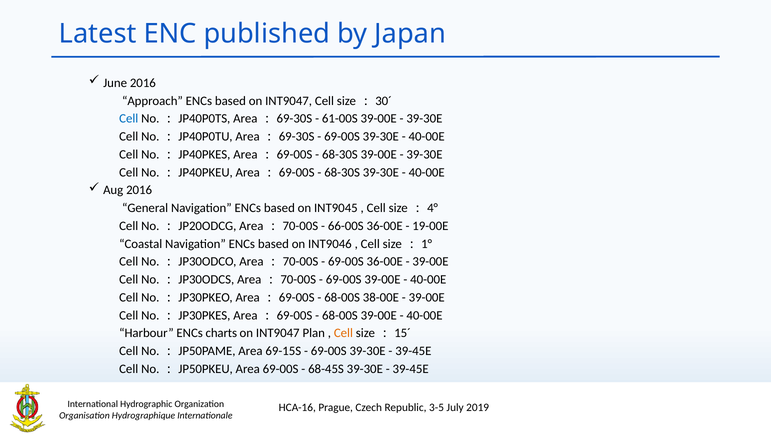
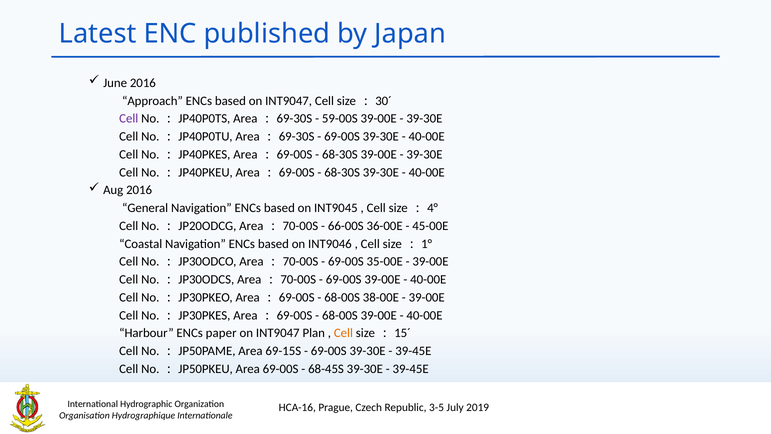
Cell at (129, 119) colour: blue -> purple
61-00S: 61-00S -> 59-00S
19-00E: 19-00E -> 45-00E
69-00S 36-00E: 36-00E -> 35-00E
charts: charts -> paper
